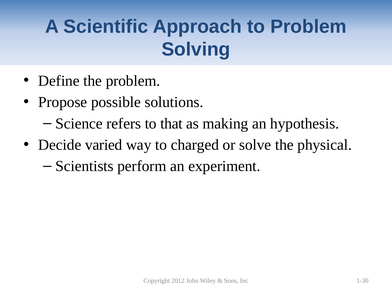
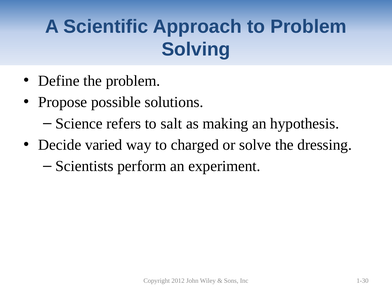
that: that -> salt
physical: physical -> dressing
